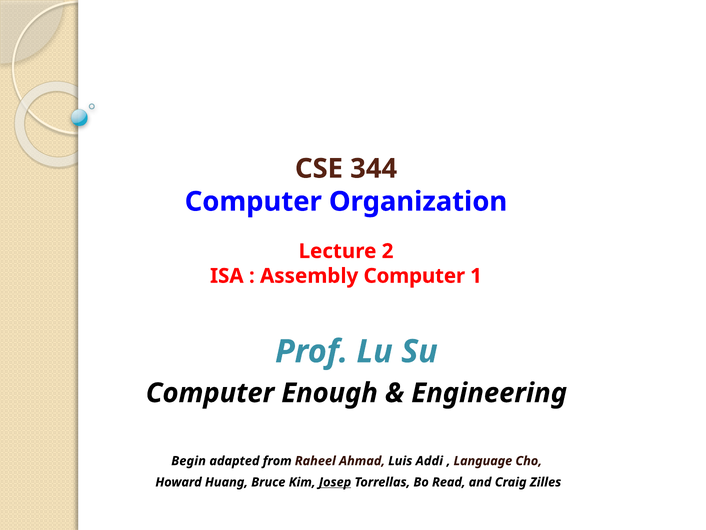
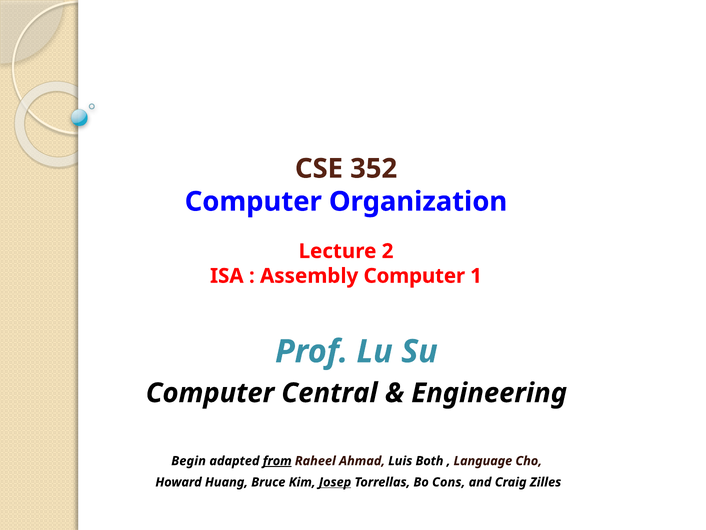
344: 344 -> 352
Enough: Enough -> Central
from underline: none -> present
Addi: Addi -> Both
Read: Read -> Cons
